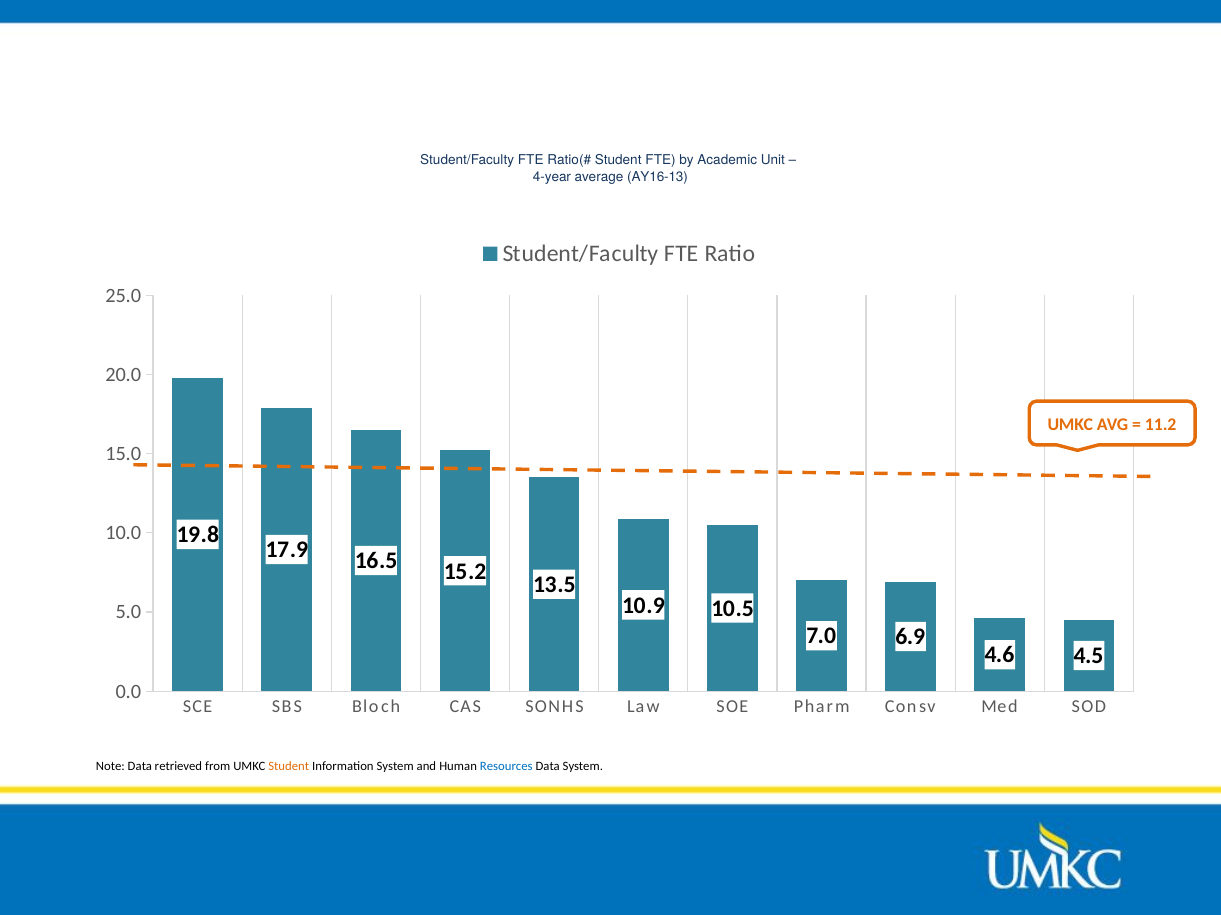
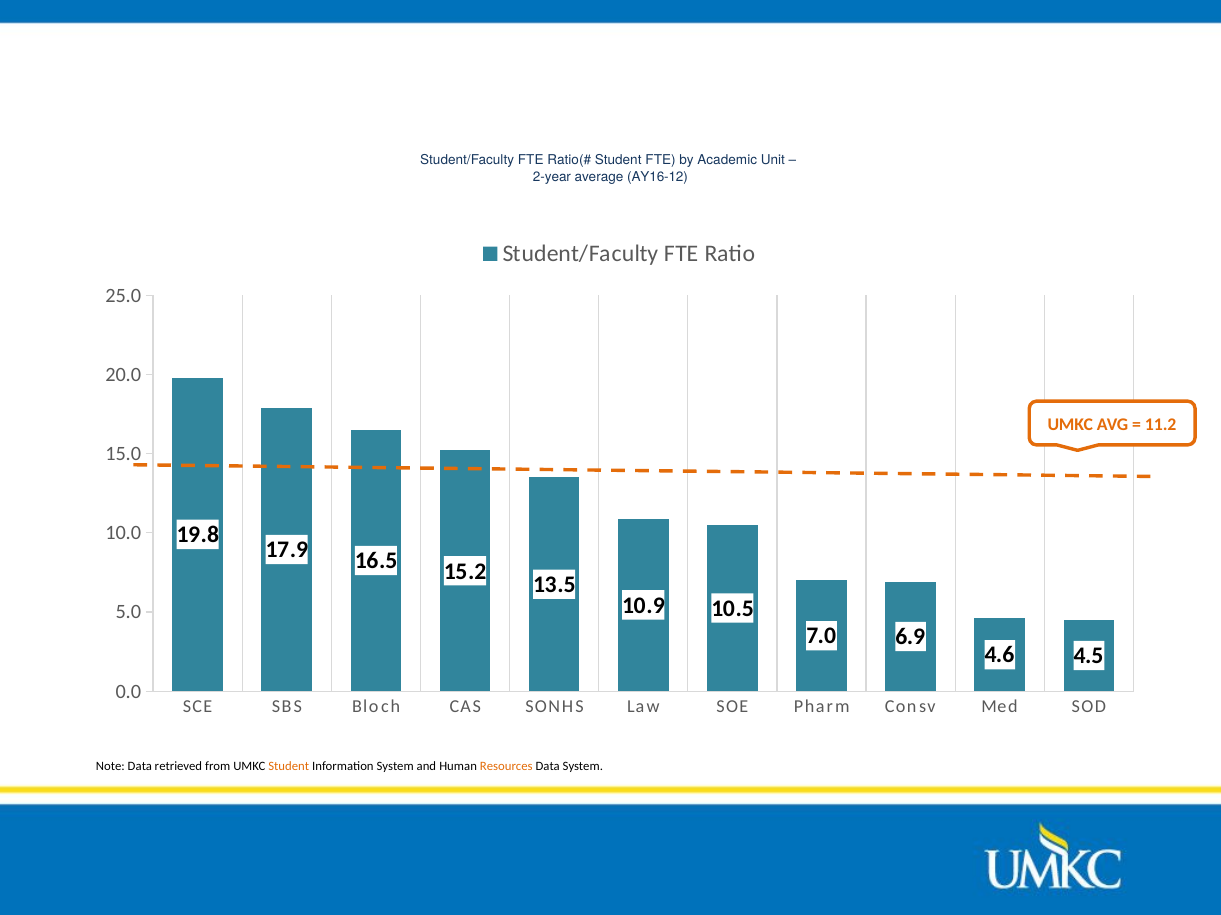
4-year: 4-year -> 2-year
AY16-13: AY16-13 -> AY16-12
Resources colour: blue -> orange
